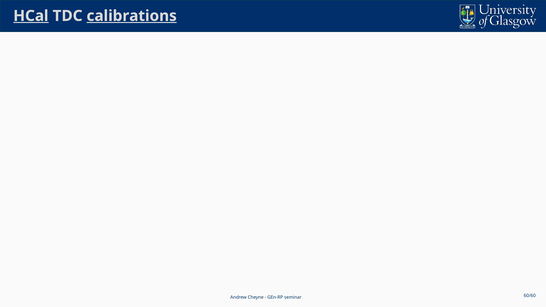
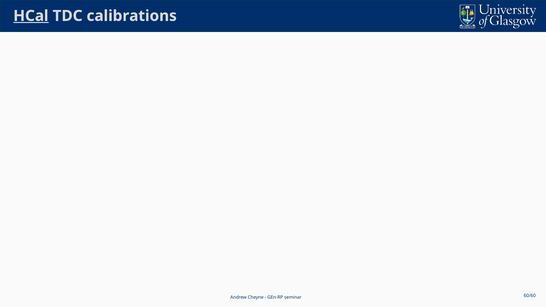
calibrations underline: present -> none
